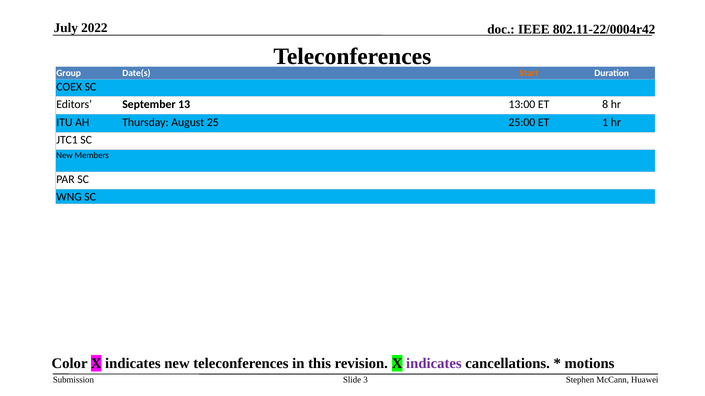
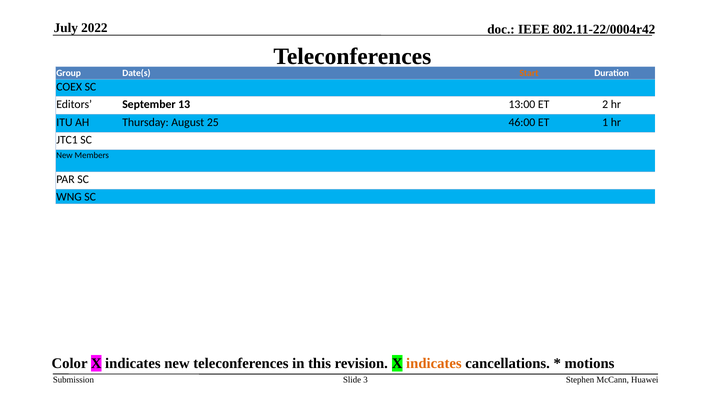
8: 8 -> 2
25:00: 25:00 -> 46:00
indicates at (434, 364) colour: purple -> orange
